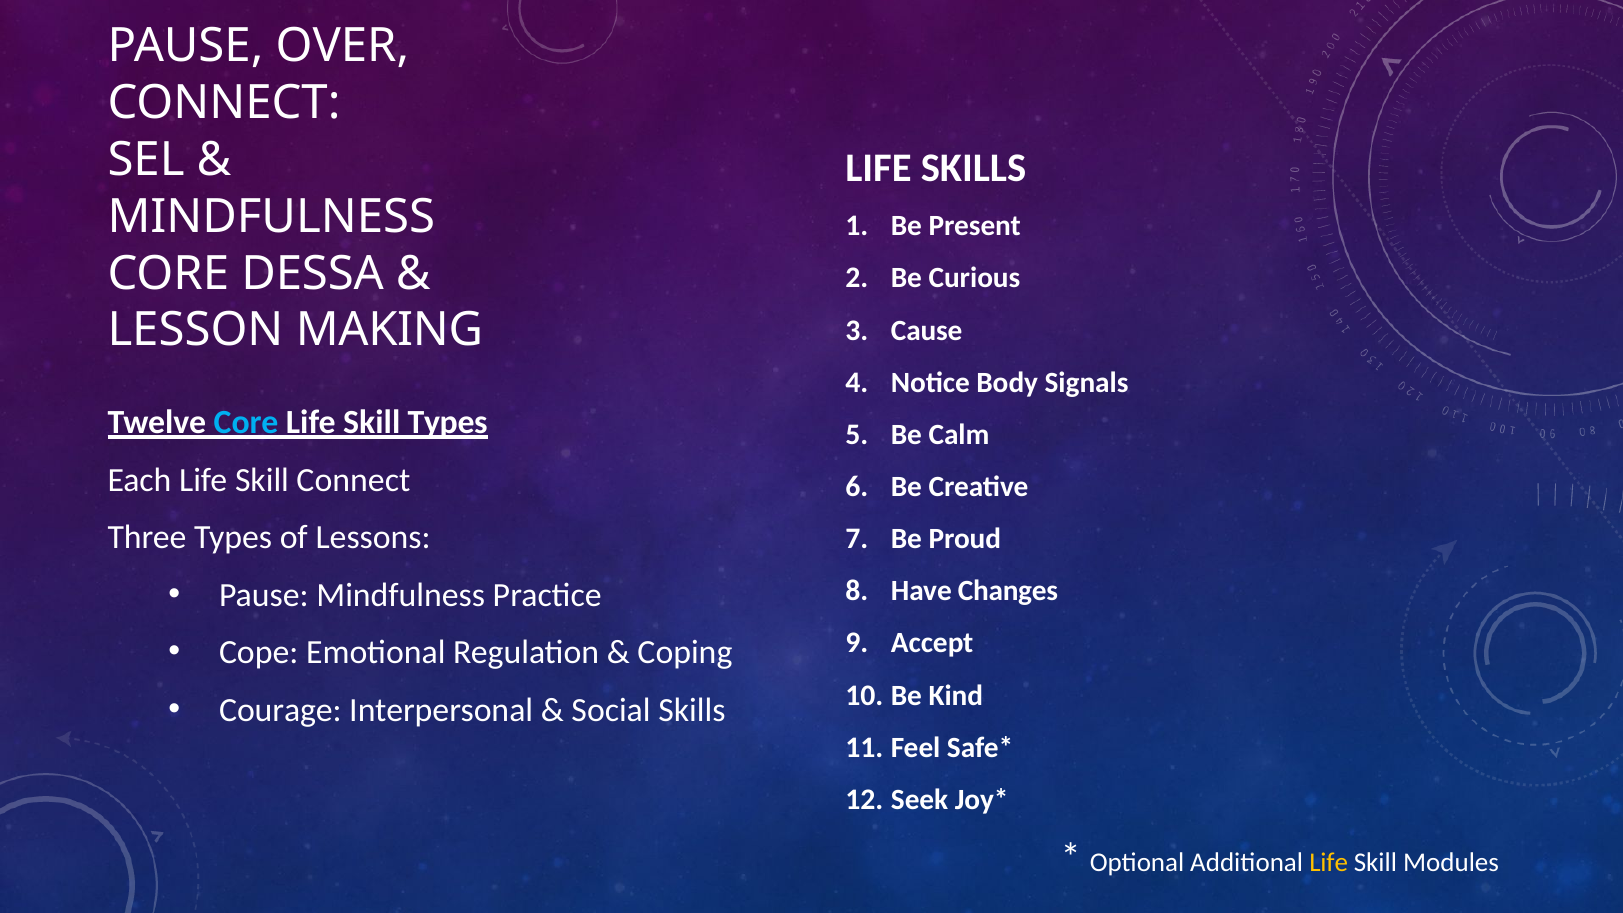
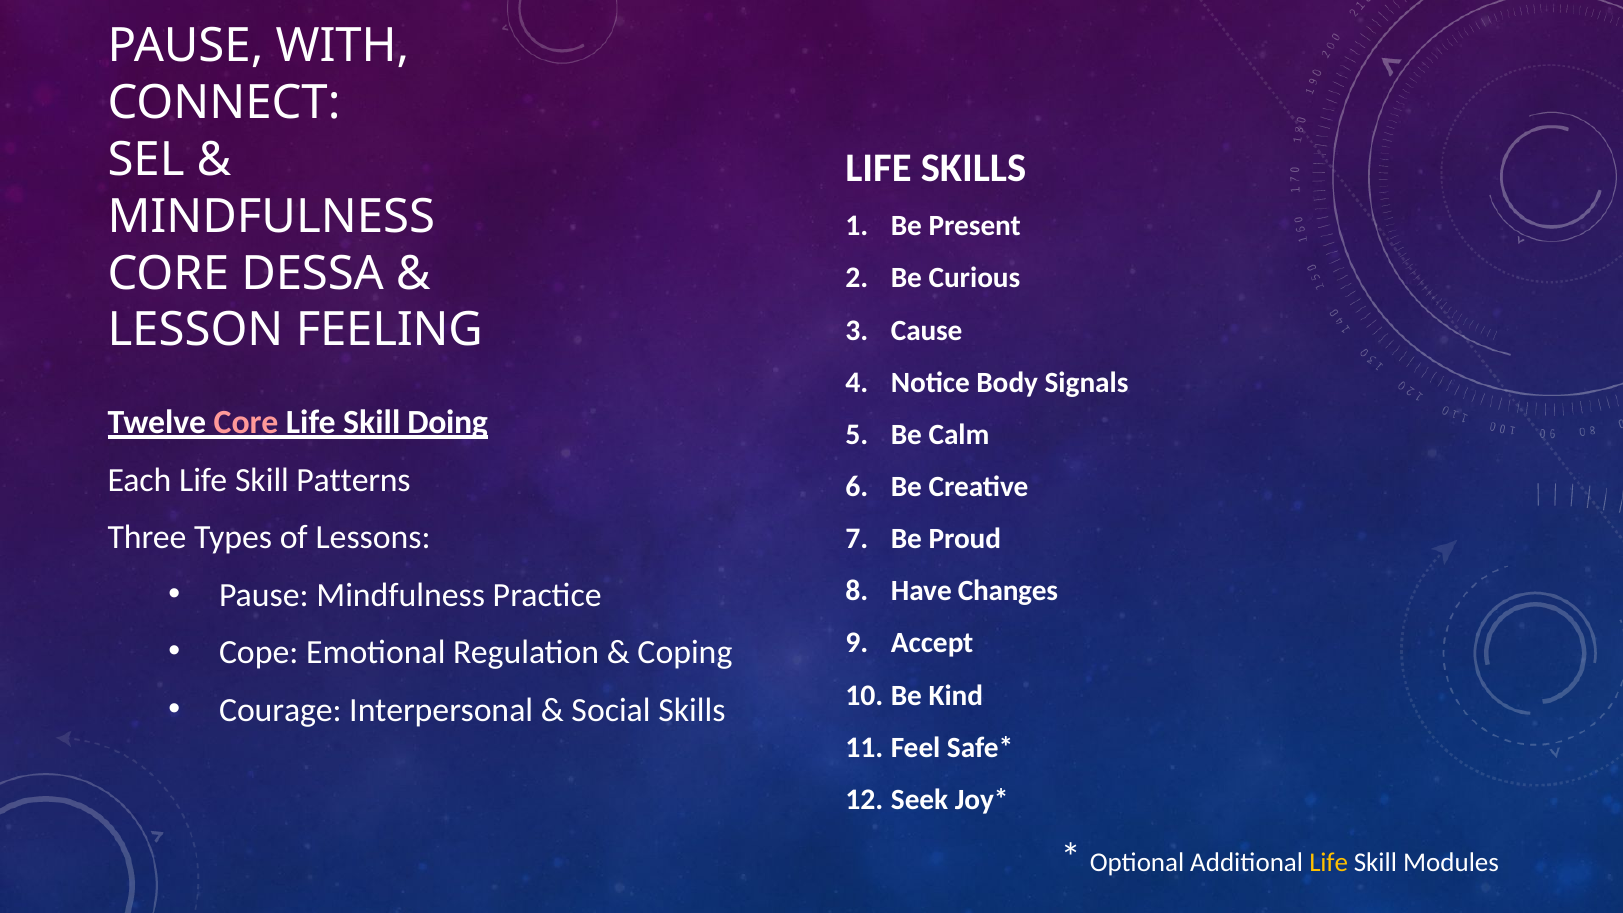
OVER: OVER -> WITH
MAKING: MAKING -> FEELING
Core at (246, 422) colour: light blue -> pink
Skill Types: Types -> Doing
Skill Connect: Connect -> Patterns
